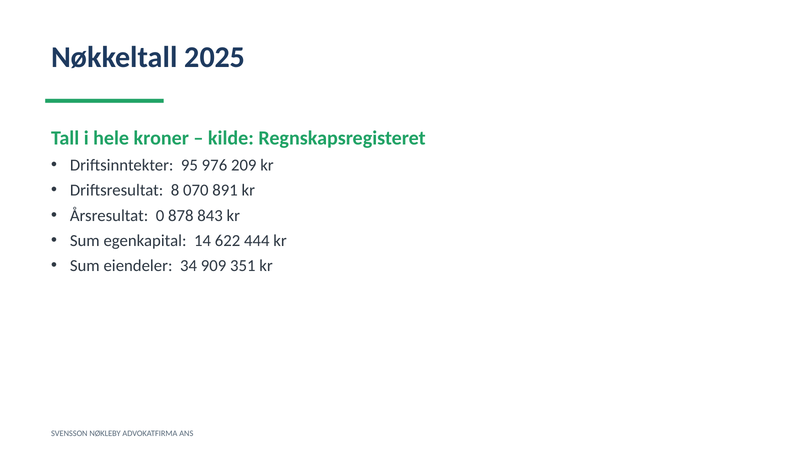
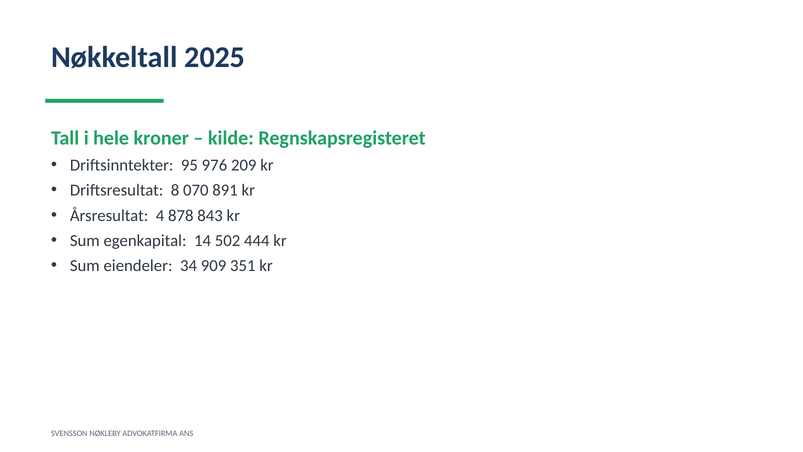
0: 0 -> 4
622: 622 -> 502
